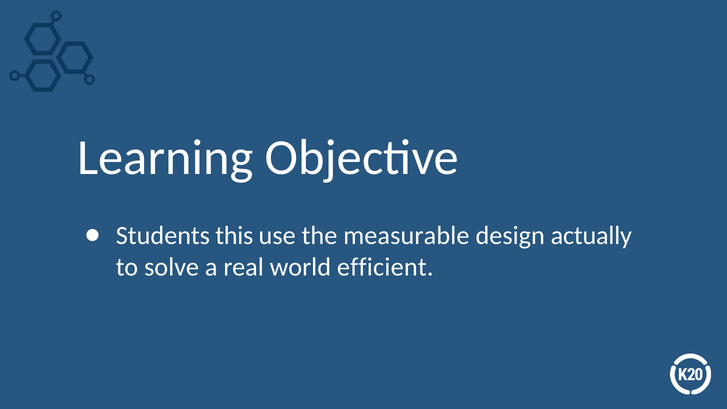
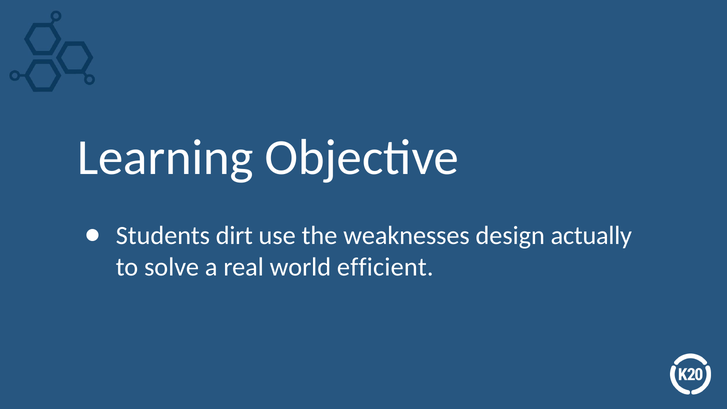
this: this -> dirt
measurable: measurable -> weaknesses
